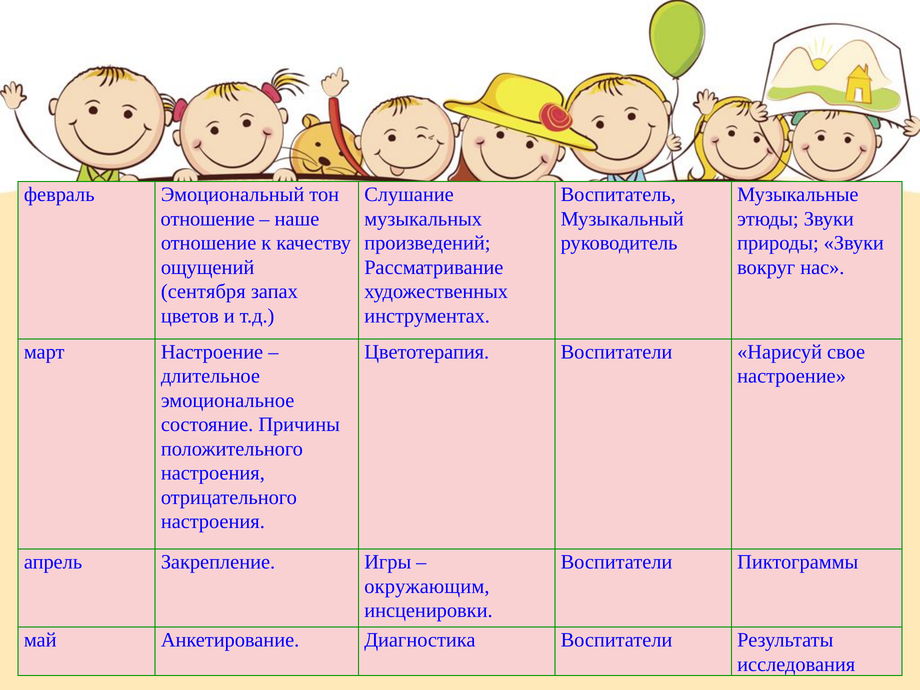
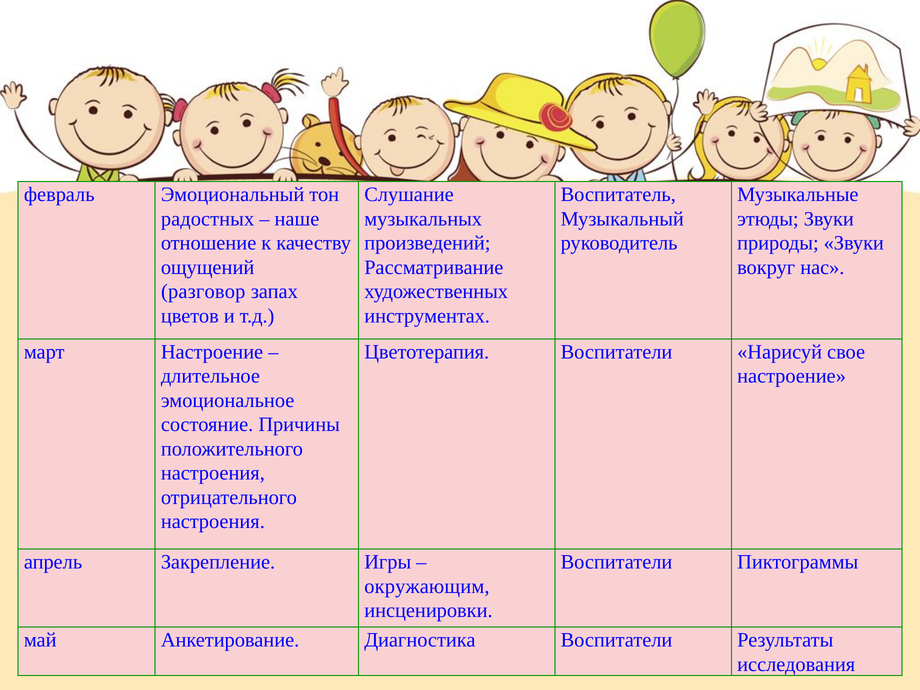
отношение at (208, 219): отношение -> радостных
сентября: сентября -> разговор
